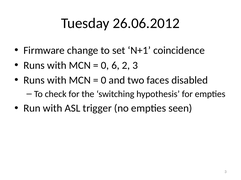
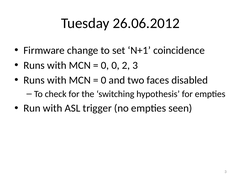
0 6: 6 -> 0
